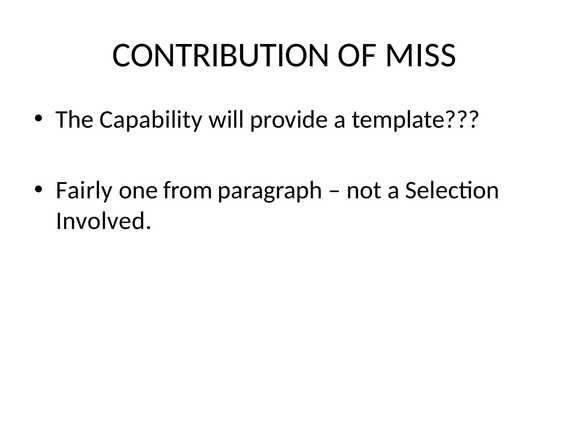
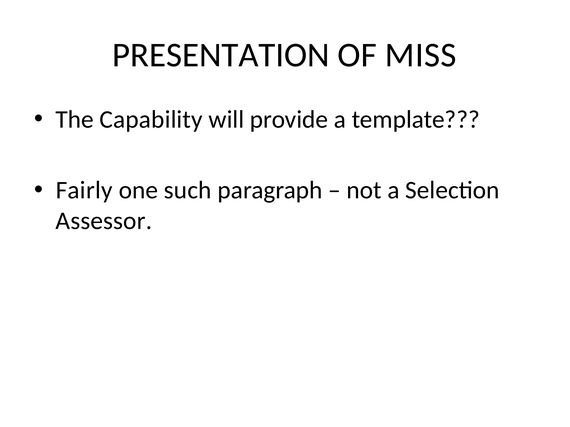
CONTRIBUTION: CONTRIBUTION -> PRESENTATION
from: from -> such
Involved: Involved -> Assessor
